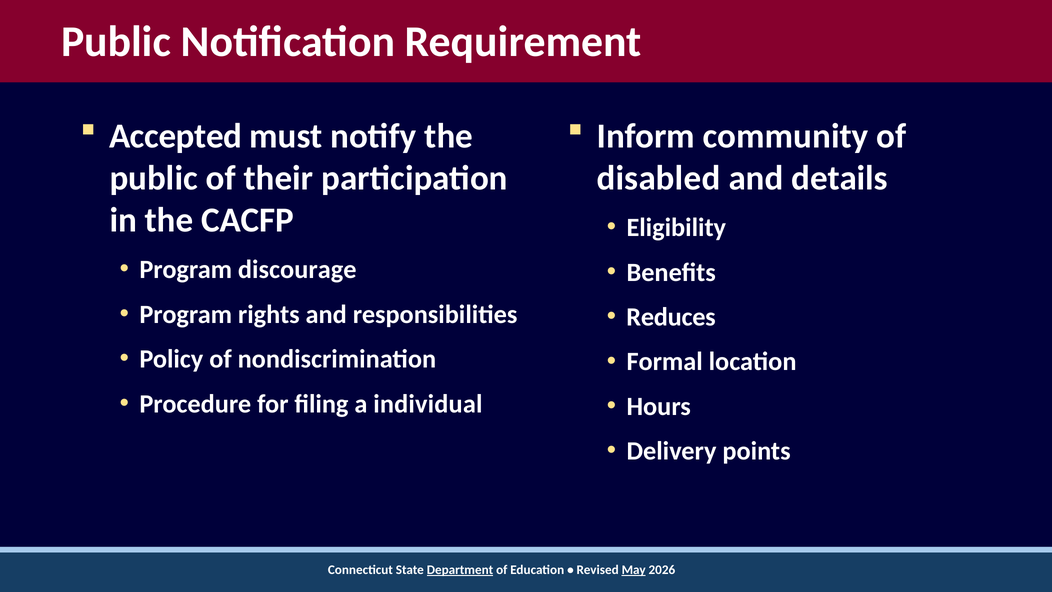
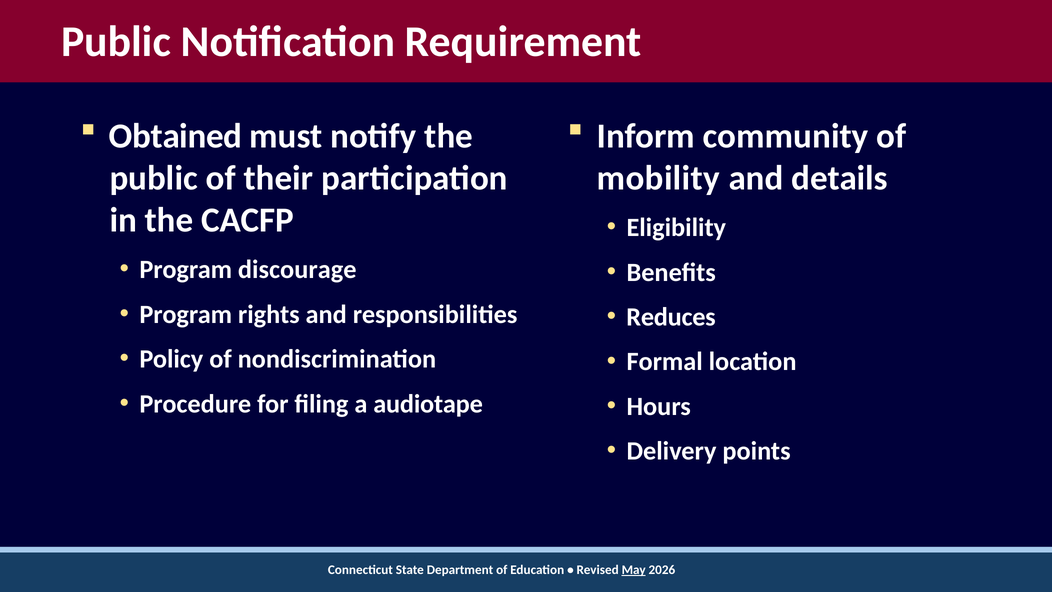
Accepted: Accepted -> Obtained
disabled: disabled -> mobility
individual: individual -> audiotape
Department underline: present -> none
